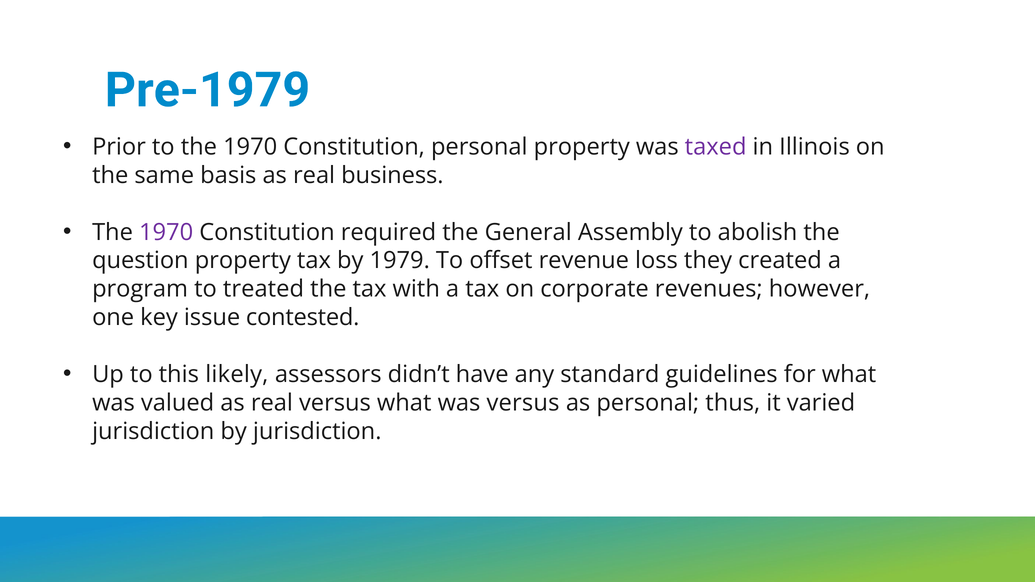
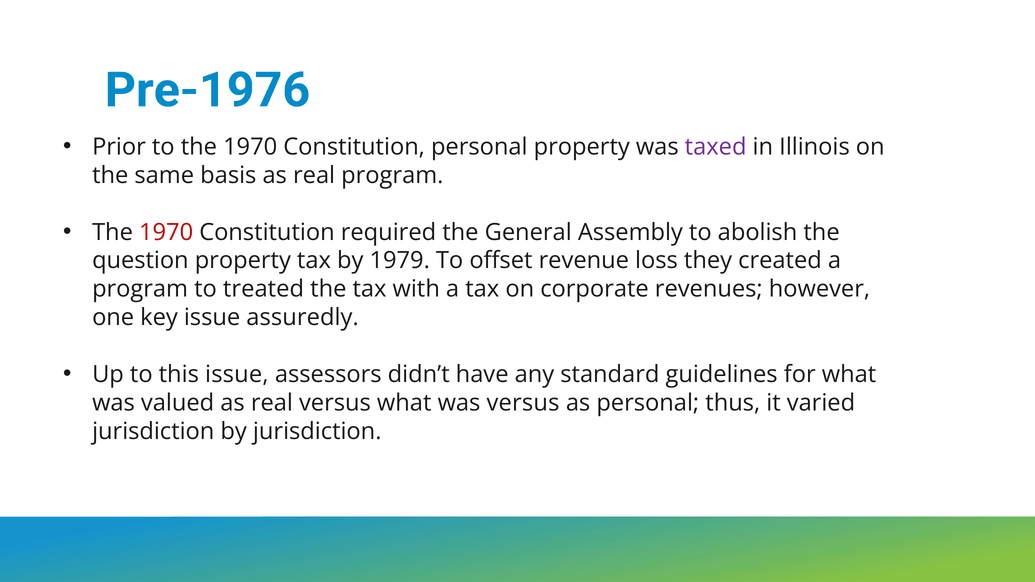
Pre-1979: Pre-1979 -> Pre-1976
real business: business -> program
1970 at (166, 232) colour: purple -> red
contested: contested -> assuredly
this likely: likely -> issue
